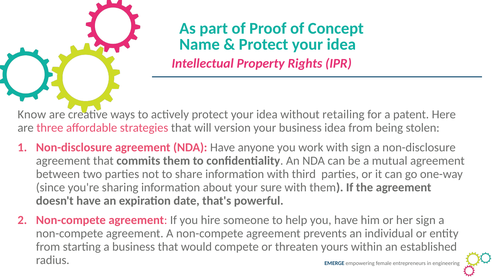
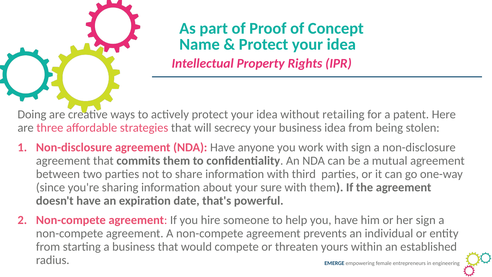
Know: Know -> Doing
version: version -> secrecy
